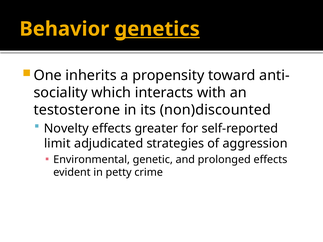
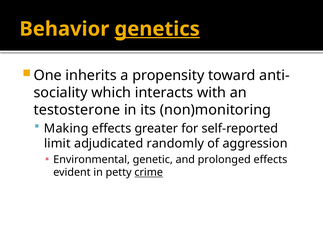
non)discounted: non)discounted -> non)monitoring
Novelty: Novelty -> Making
strategies: strategies -> randomly
crime underline: none -> present
